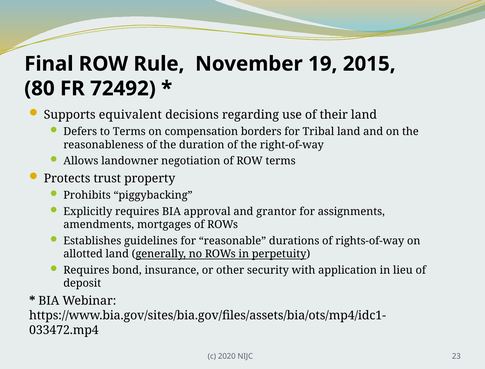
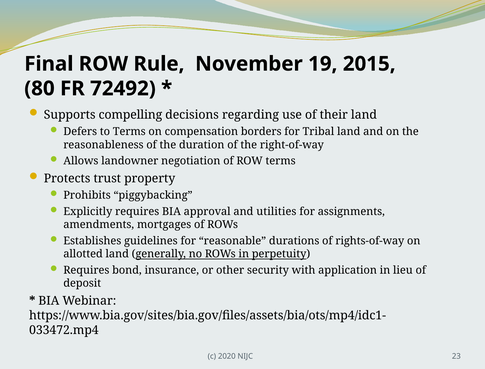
equivalent: equivalent -> compelling
grantor: grantor -> utilities
